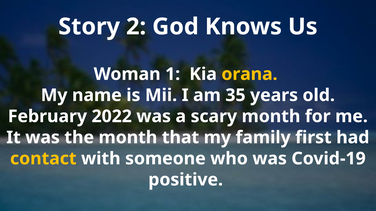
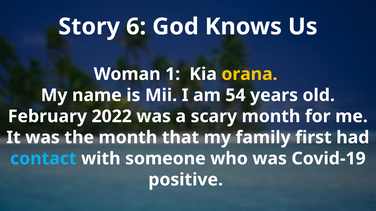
2: 2 -> 6
35: 35 -> 54
contact colour: yellow -> light blue
